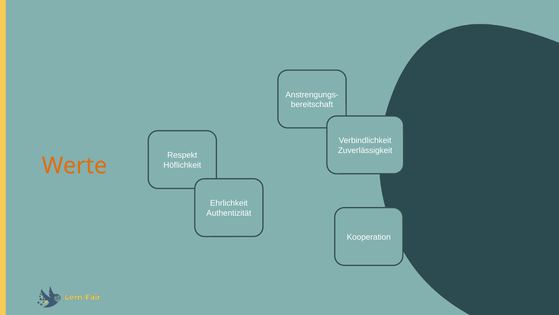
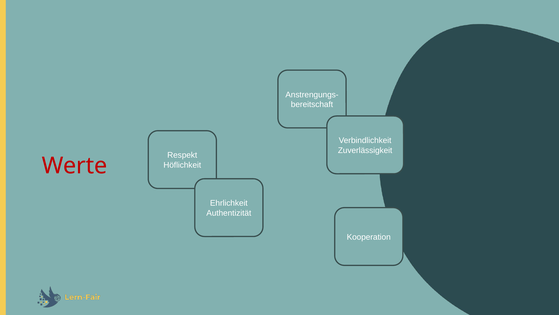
Werte colour: orange -> red
